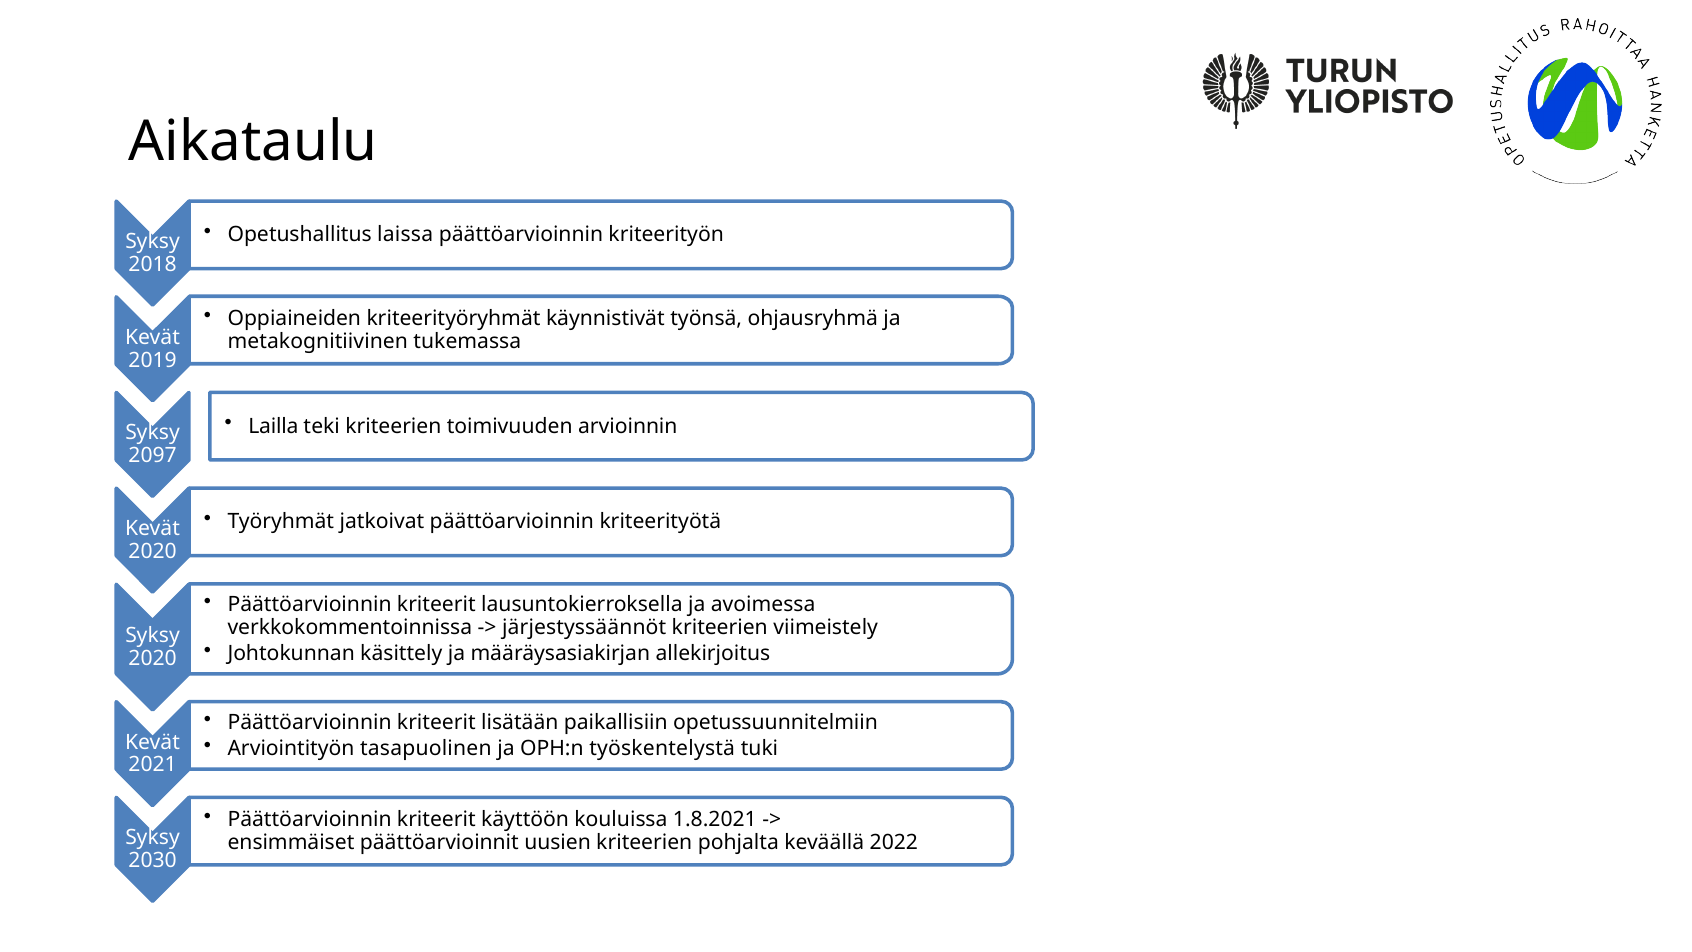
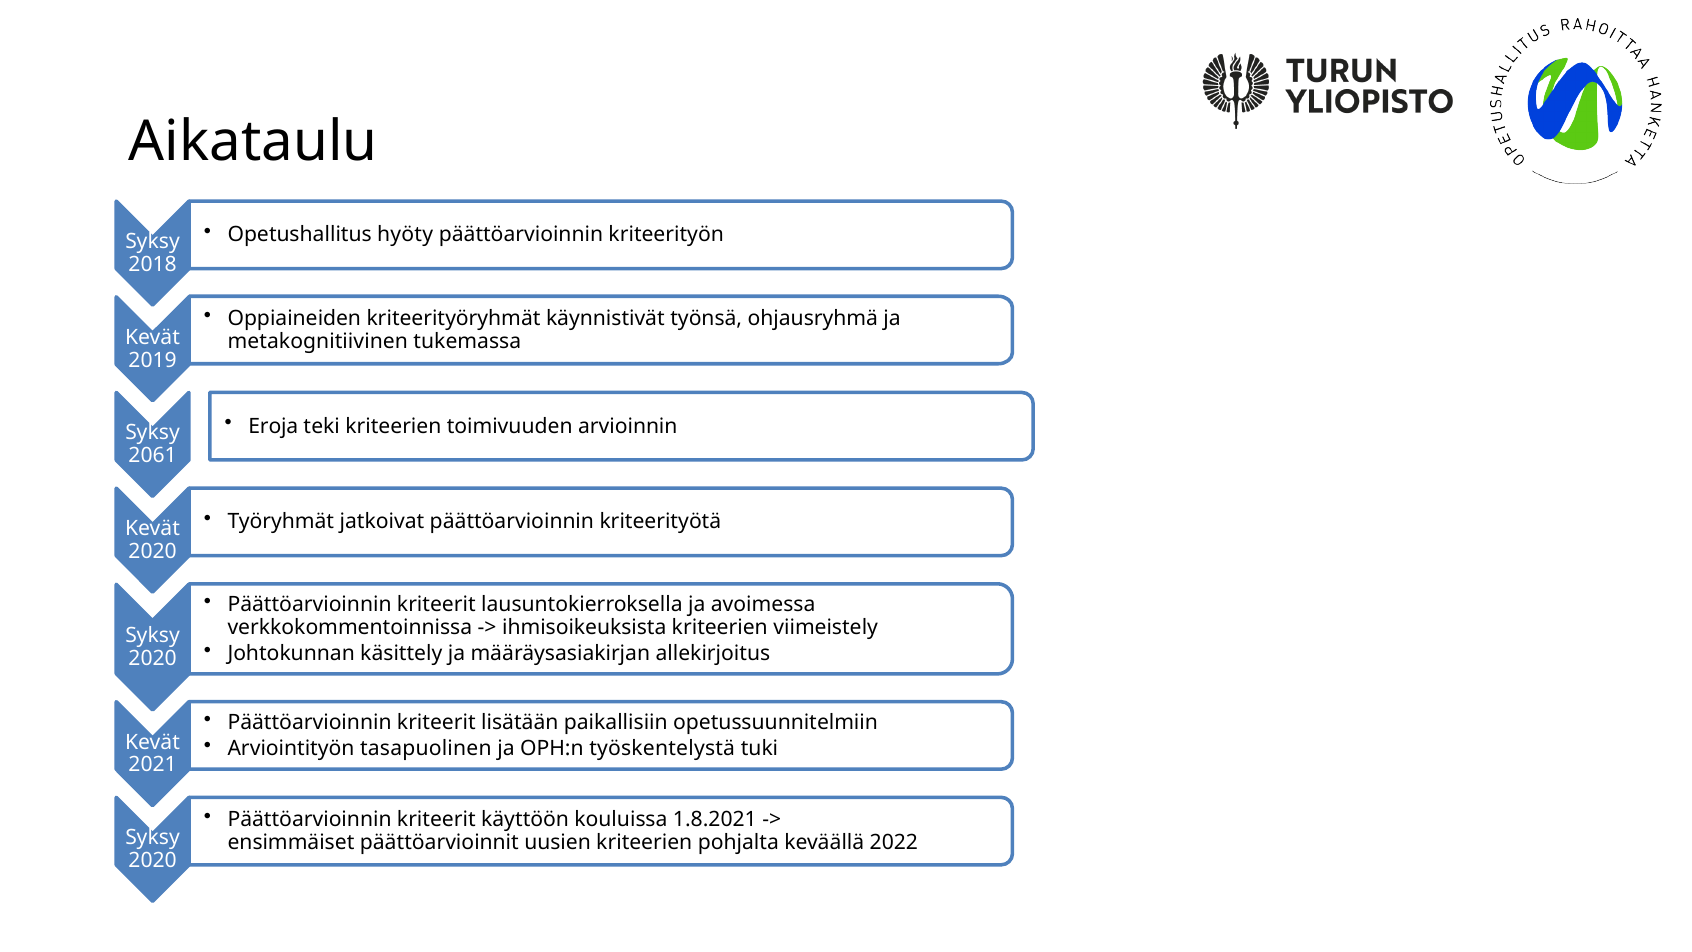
laissa: laissa -> hyöty
Lailla: Lailla -> Eroja
2097: 2097 -> 2061
järjestyssäännöt: järjestyssäännöt -> ihmisoikeuksista
2030 at (153, 860): 2030 -> 2020
